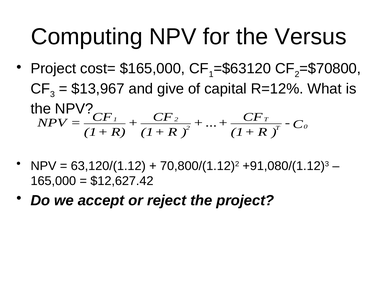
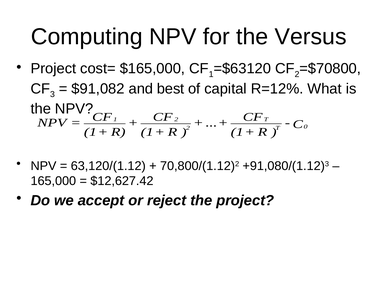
$13,967: $13,967 -> $91,082
give: give -> best
